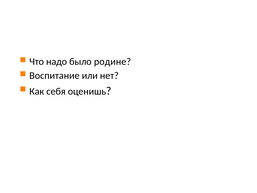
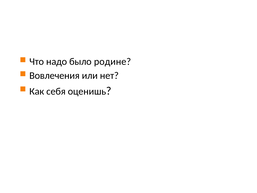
Воспитание: Воспитание -> Вовлечения
